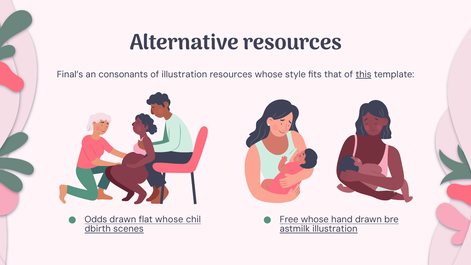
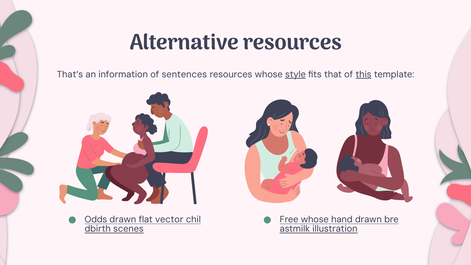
Final’s: Final’s -> That’s
consonants: consonants -> information
of illustration: illustration -> sentences
style underline: none -> present
flat whose: whose -> vector
